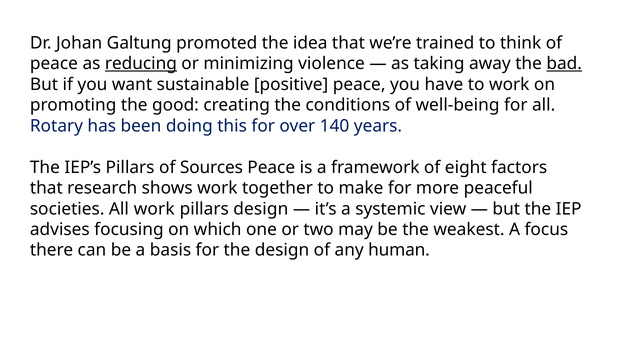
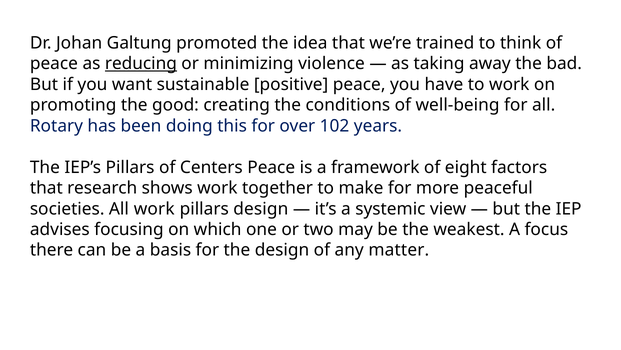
bad underline: present -> none
140: 140 -> 102
Sources: Sources -> Centers
human: human -> matter
